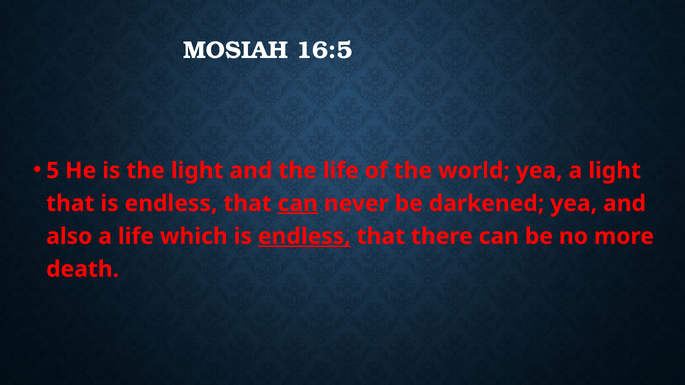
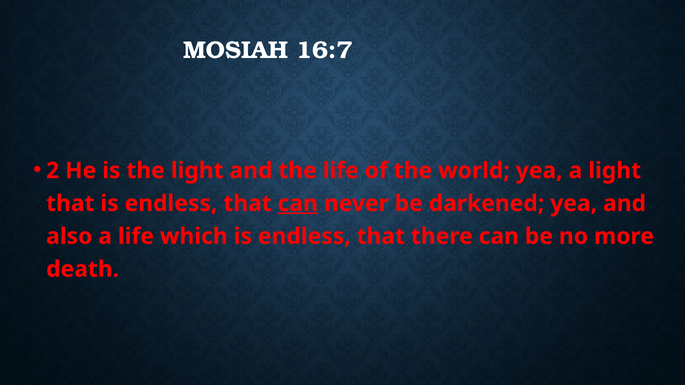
16:5: 16:5 -> 16:7
5: 5 -> 2
endless at (304, 237) underline: present -> none
